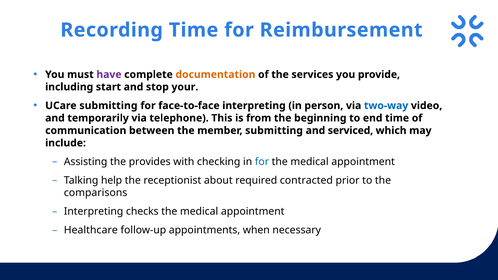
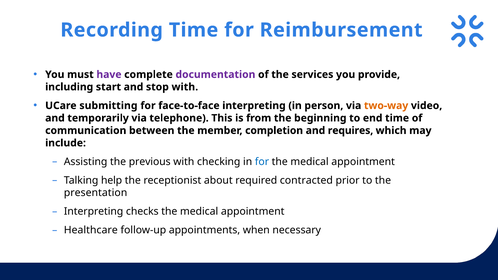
documentation colour: orange -> purple
stop your: your -> with
two-way colour: blue -> orange
member submitting: submitting -> completion
serviced: serviced -> requires
provides: provides -> previous
comparisons: comparisons -> presentation
